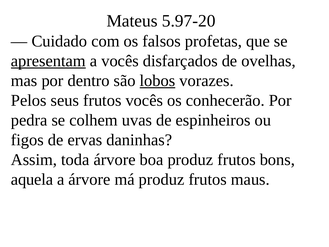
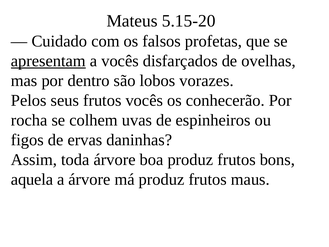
5.97-20: 5.97-20 -> 5.15-20
lobos underline: present -> none
pedra: pedra -> rocha
